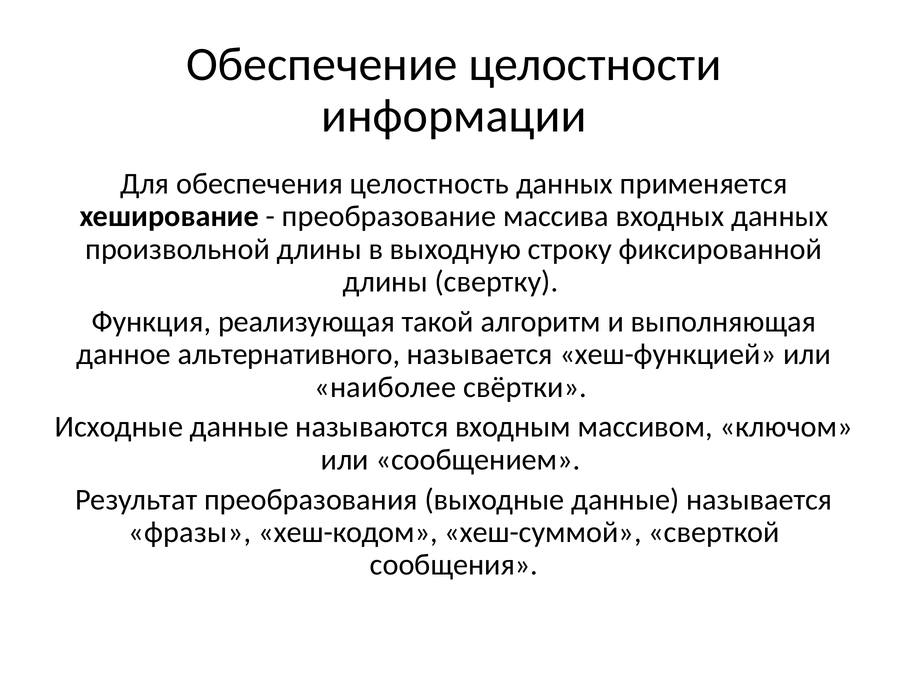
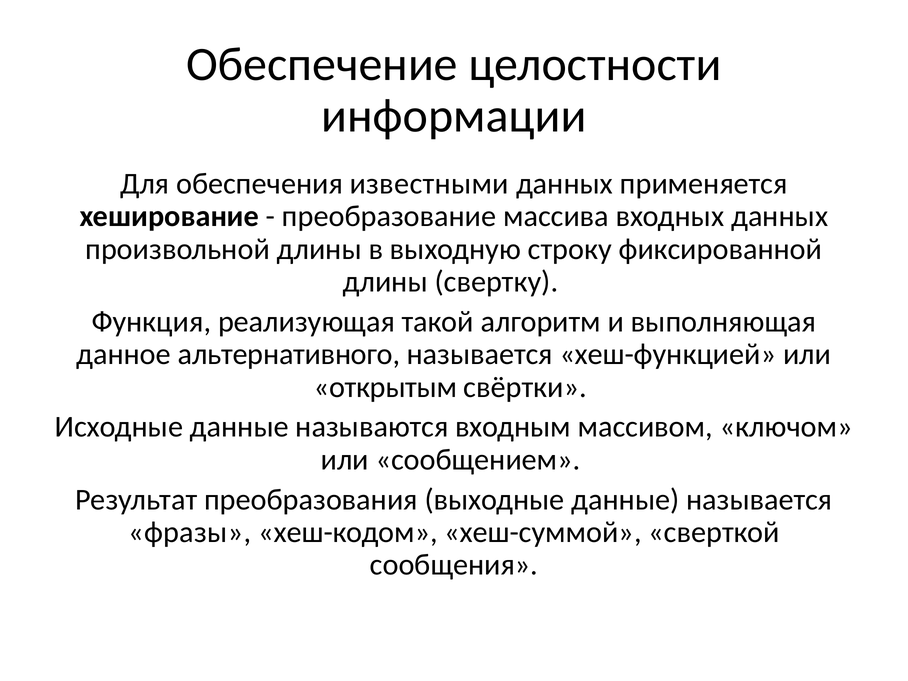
целостность: целостность -> известными
наиболее: наиболее -> открытым
